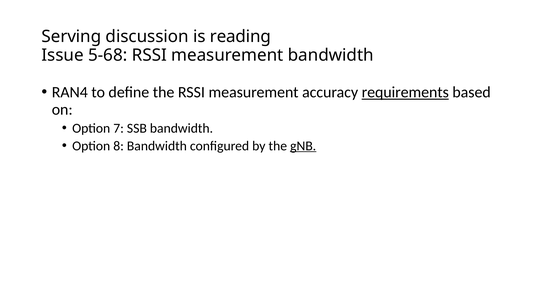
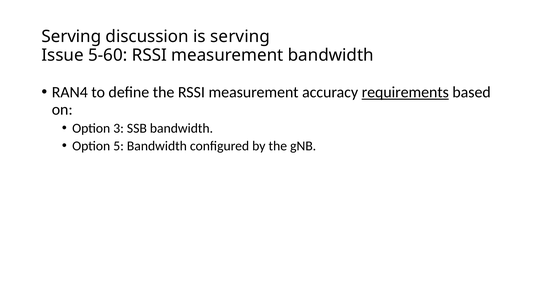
is reading: reading -> serving
5-68: 5-68 -> 5-60
7: 7 -> 3
8: 8 -> 5
gNB underline: present -> none
